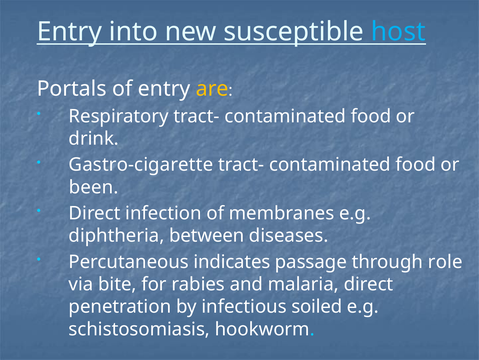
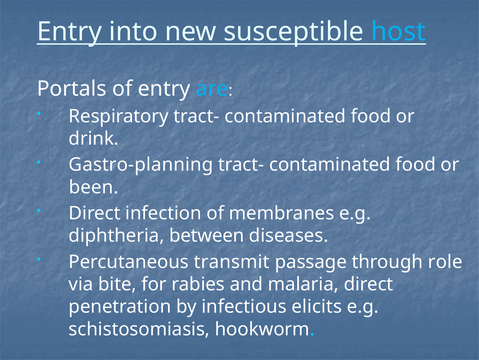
are colour: yellow -> light blue
Gastro-cigarette: Gastro-cigarette -> Gastro-planning
indicates: indicates -> transmit
soiled: soiled -> elicits
